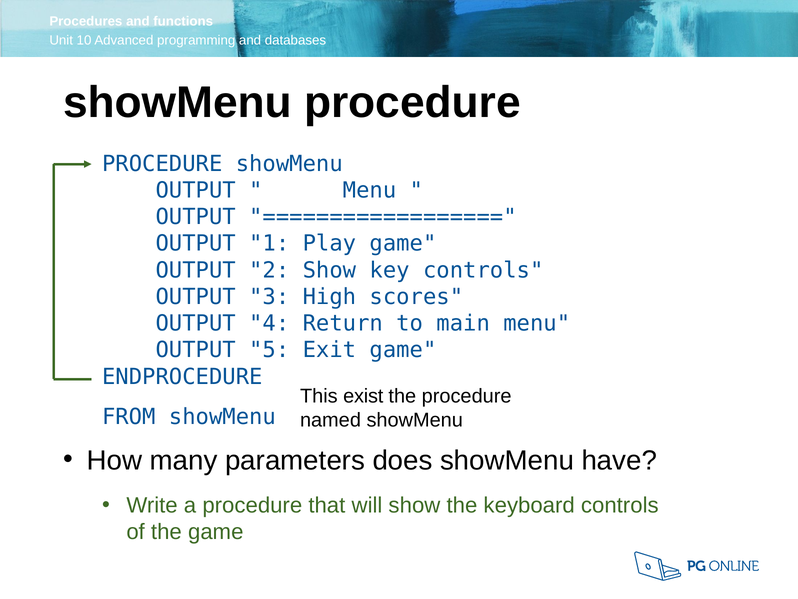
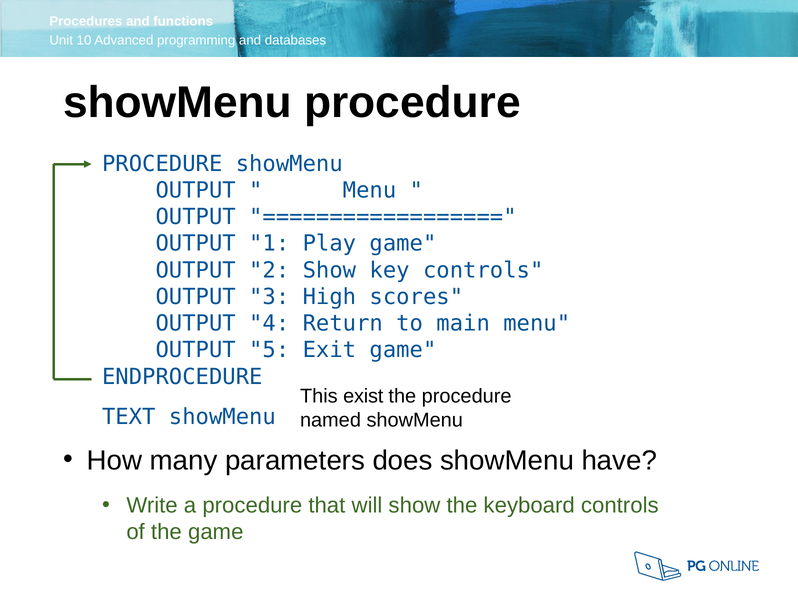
FROM: FROM -> TEXT
